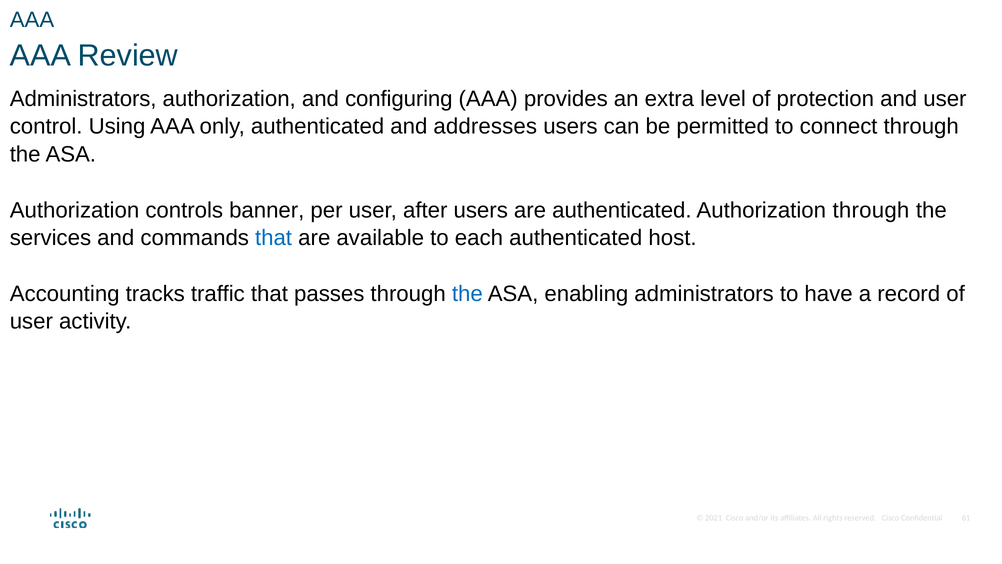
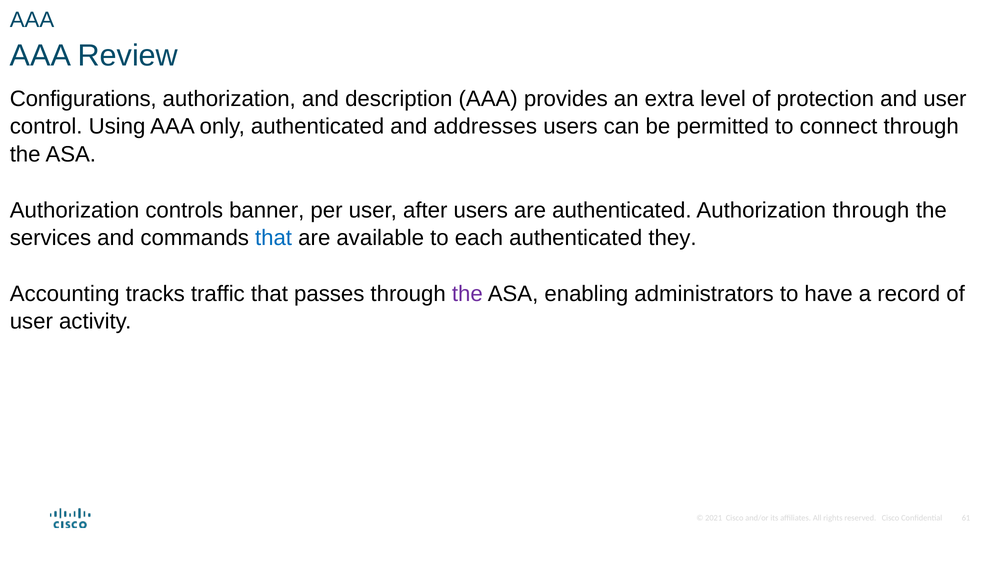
Administrators at (83, 99): Administrators -> Configurations
configuring: configuring -> description
host: host -> they
the at (467, 294) colour: blue -> purple
